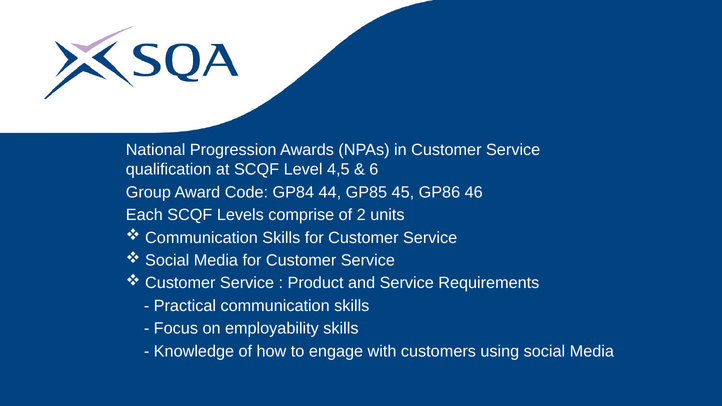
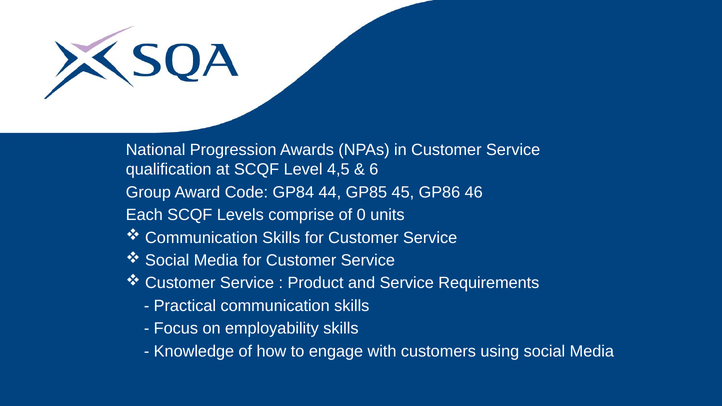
2: 2 -> 0
